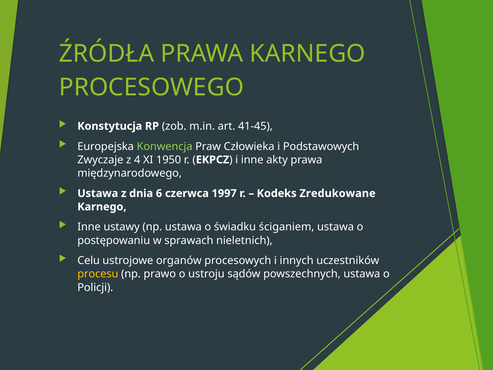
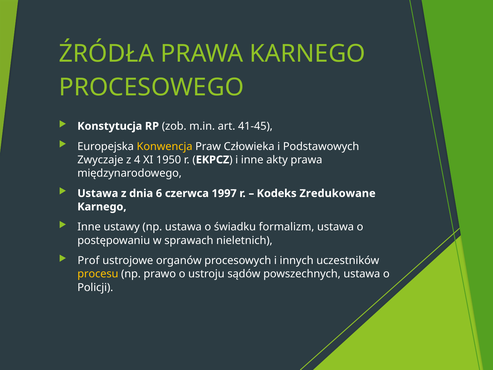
Konwencja colour: light green -> yellow
ściganiem: ściganiem -> formalizm
Celu: Celu -> Prof
